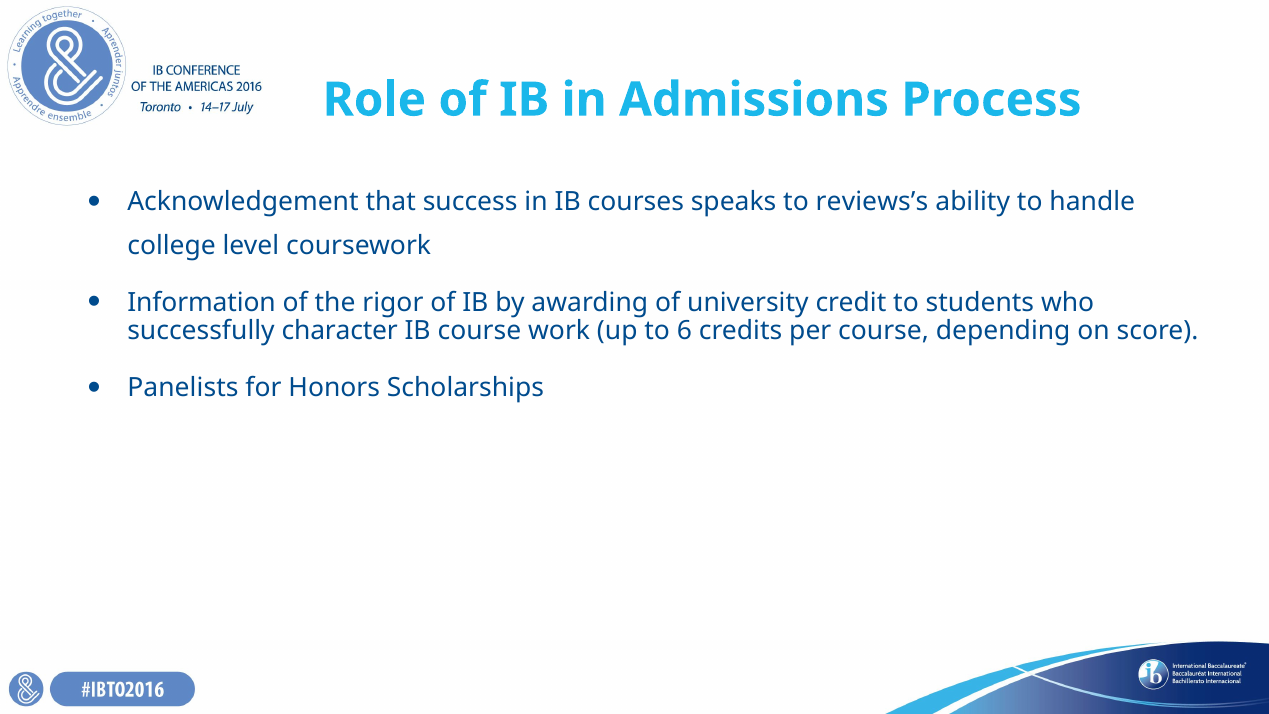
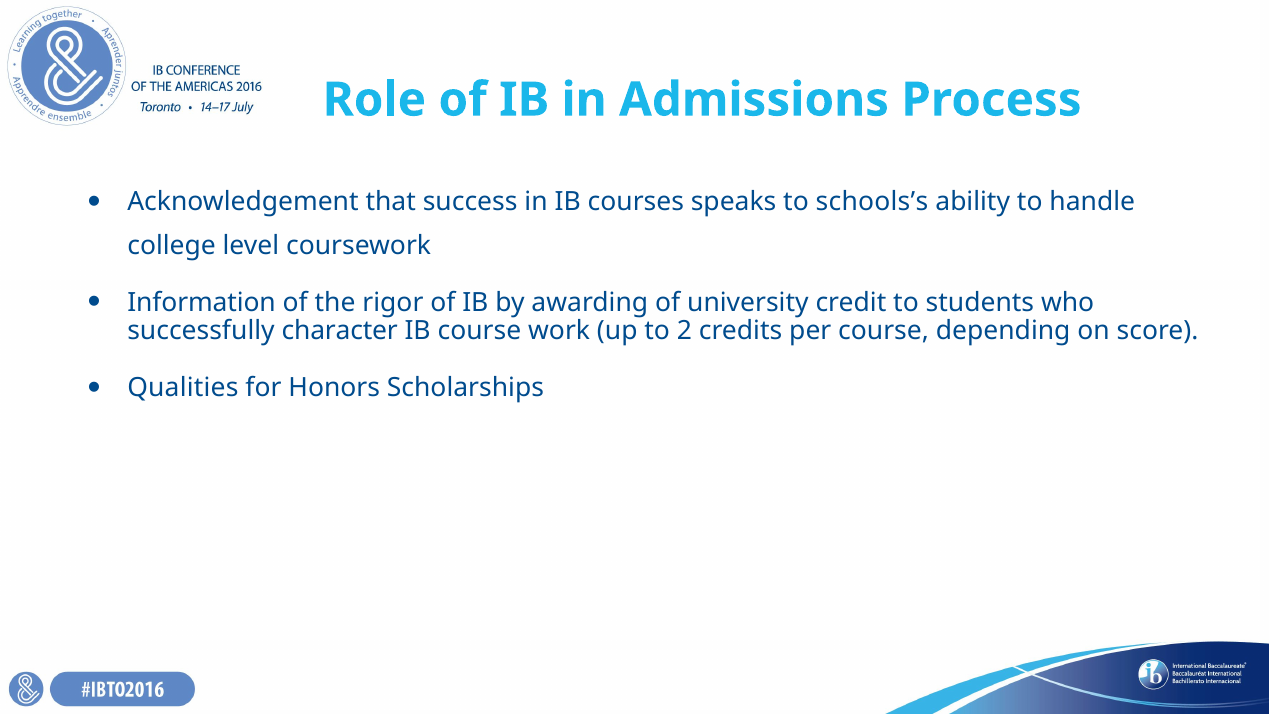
reviews’s: reviews’s -> schools’s
6: 6 -> 2
Panelists: Panelists -> Qualities
